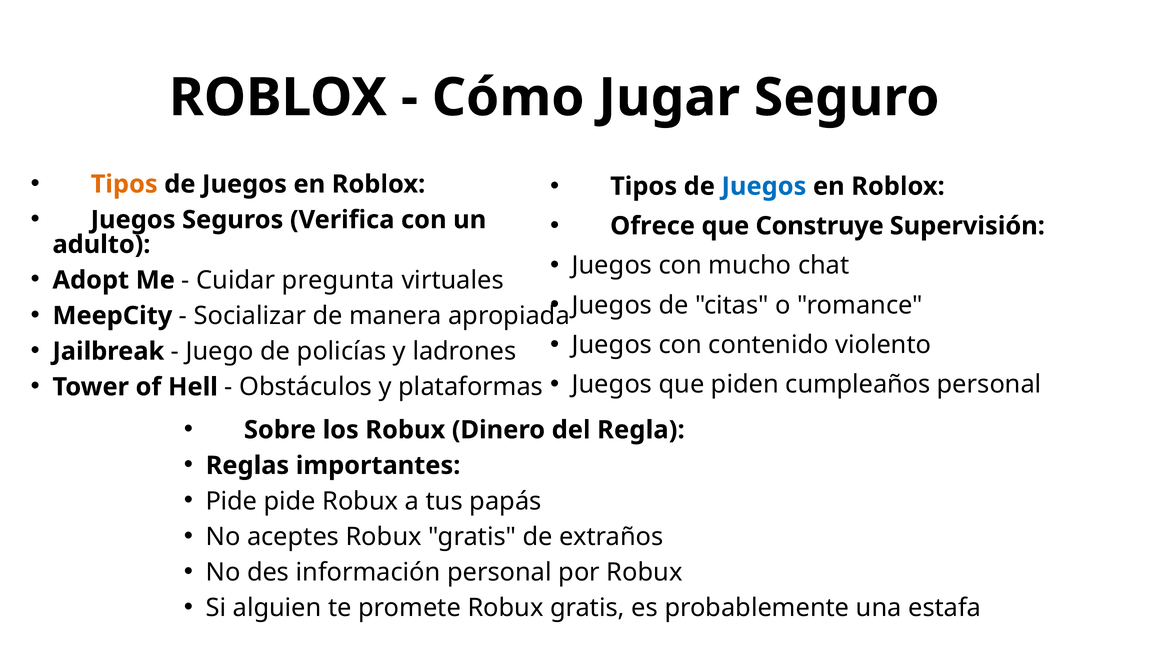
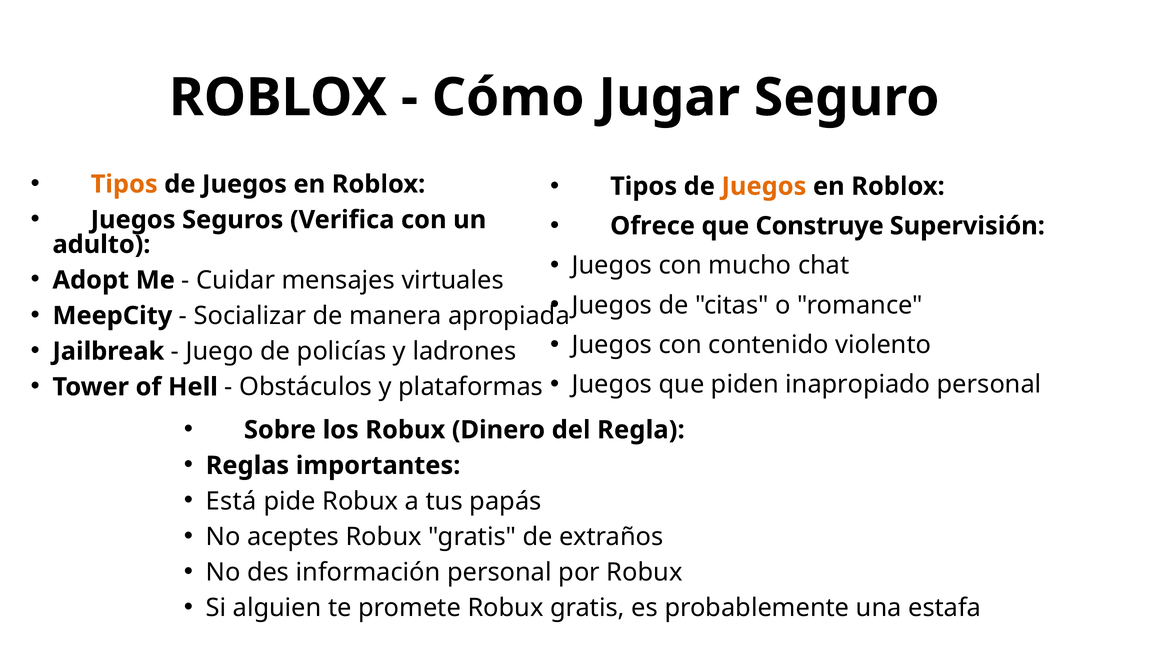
Juegos at (764, 186) colour: blue -> orange
pregunta: pregunta -> mensajes
cumpleaños: cumpleaños -> inapropiado
Pide at (231, 501): Pide -> Está
